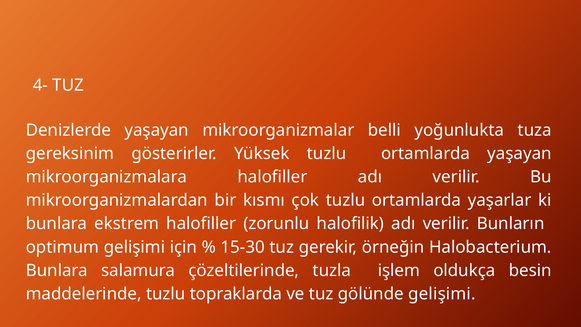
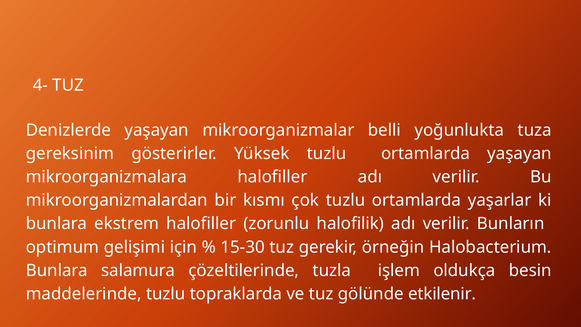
gölünde gelişimi: gelişimi -> etkilenir
